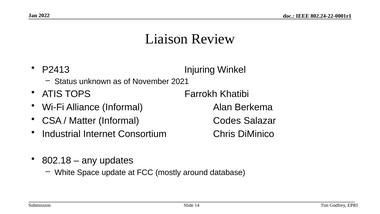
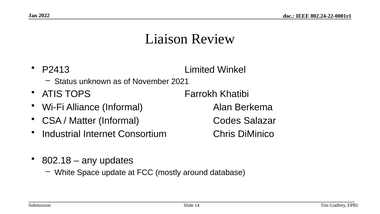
Injuring: Injuring -> Limited
